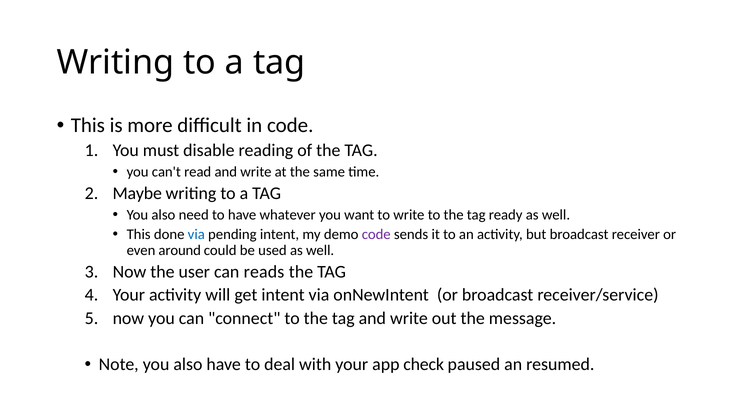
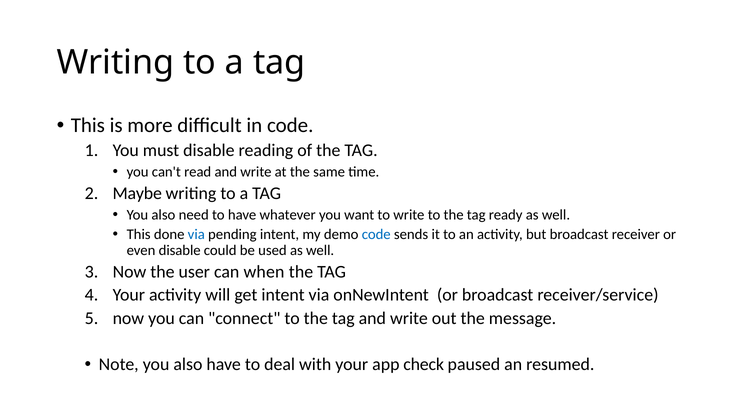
code at (376, 235) colour: purple -> blue
even around: around -> disable
reads: reads -> when
